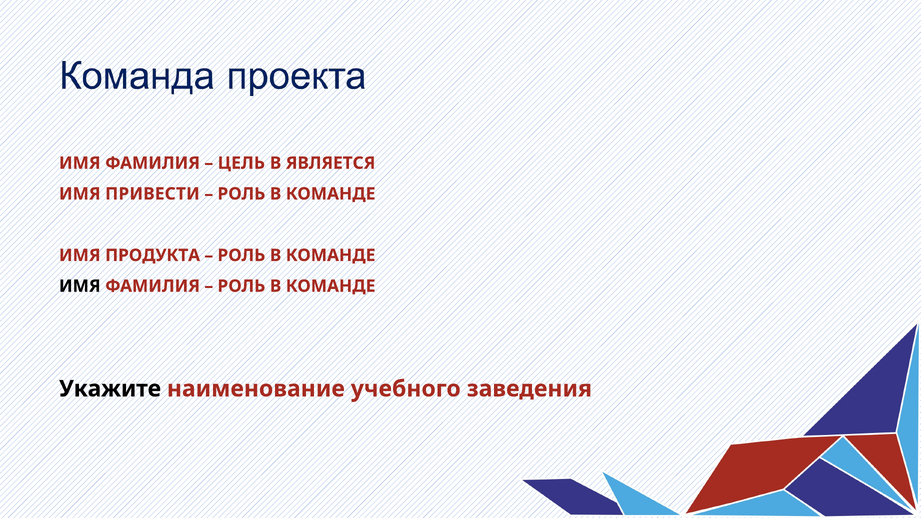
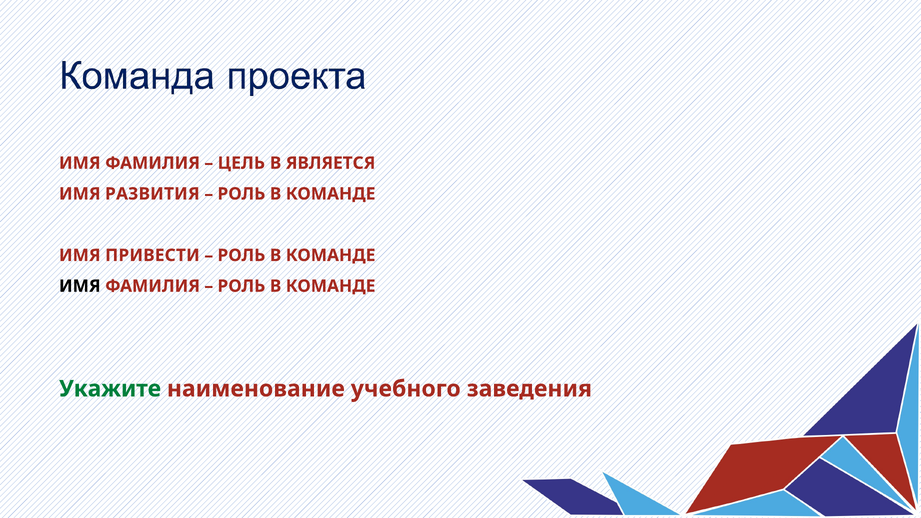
ПРИВЕСТИ: ПРИВЕСТИ -> РАЗВИТИЯ
ПРОДУКТА: ПРОДУКТА -> ПРИВЕСТИ
Укажите colour: black -> green
